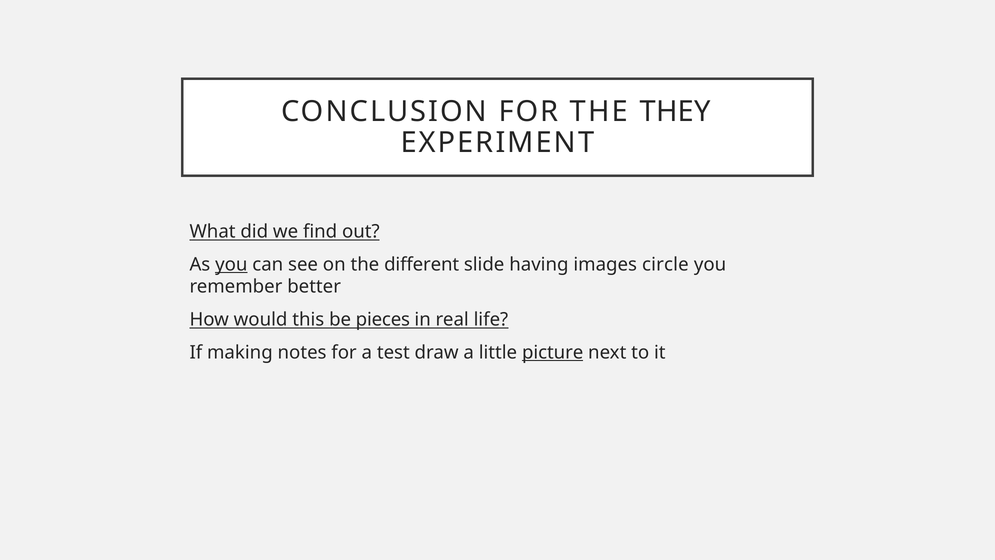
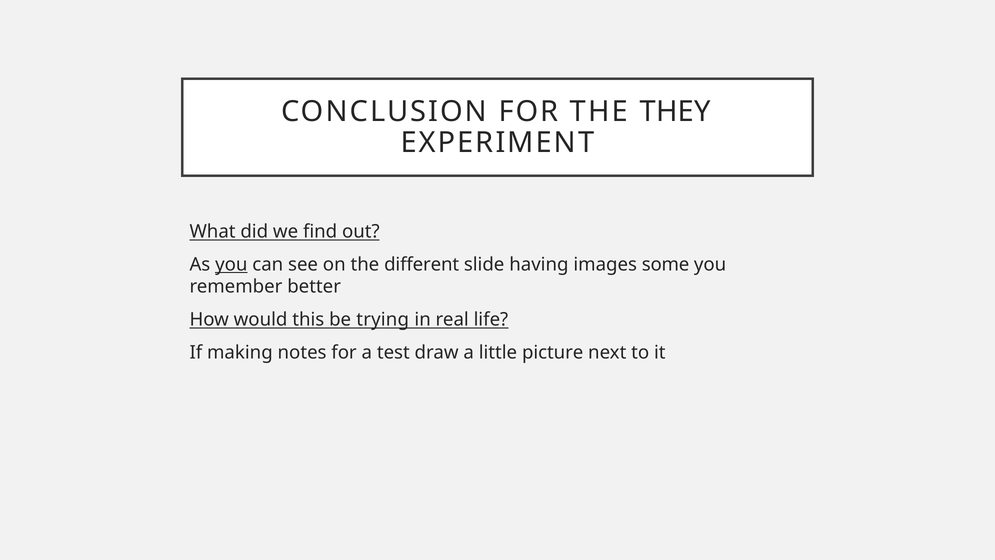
circle: circle -> some
pieces: pieces -> trying
picture underline: present -> none
